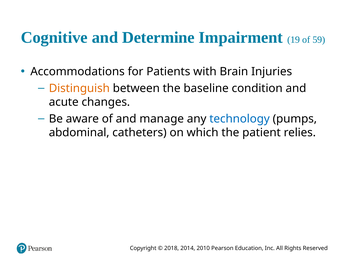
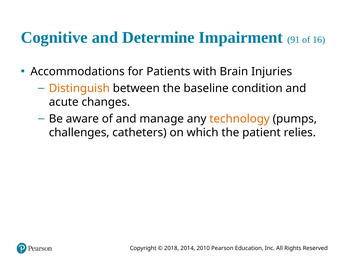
19: 19 -> 91
59: 59 -> 16
technology colour: blue -> orange
abdominal: abdominal -> challenges
